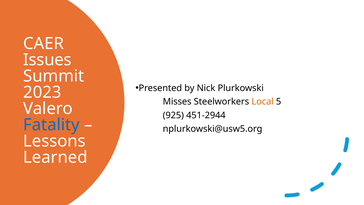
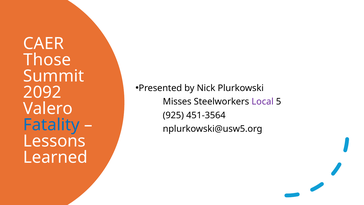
Issues: Issues -> Those
2023: 2023 -> 2092
Local colour: orange -> purple
451-2944: 451-2944 -> 451-3564
